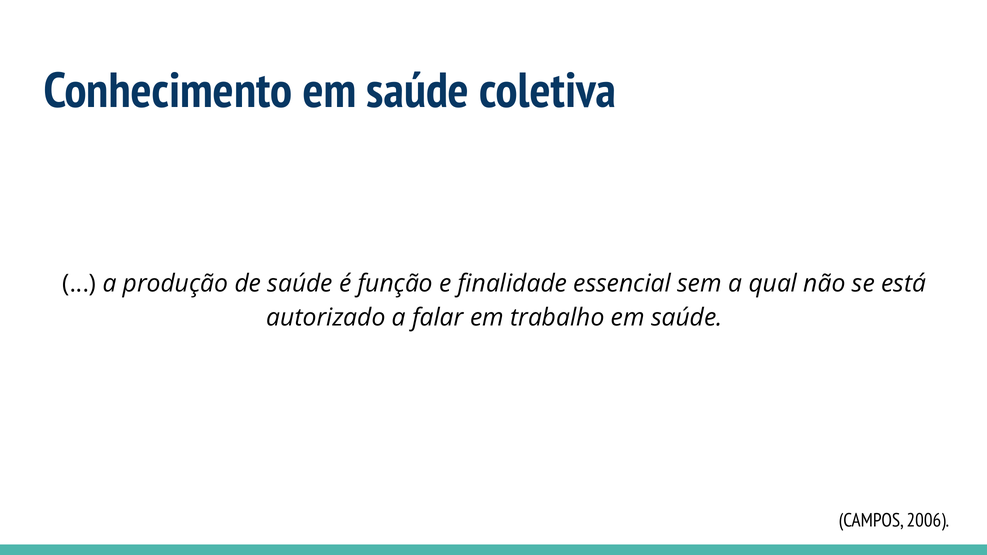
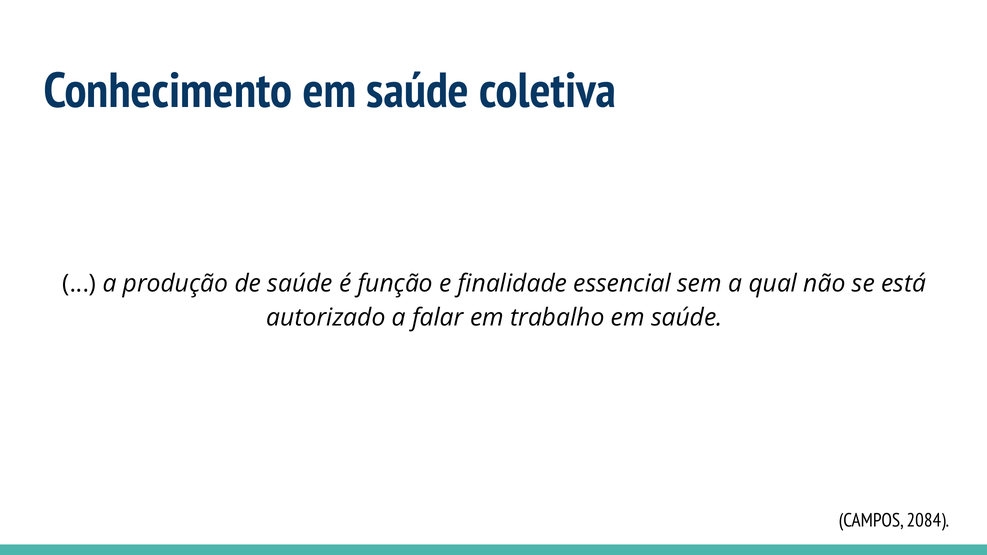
2006: 2006 -> 2084
